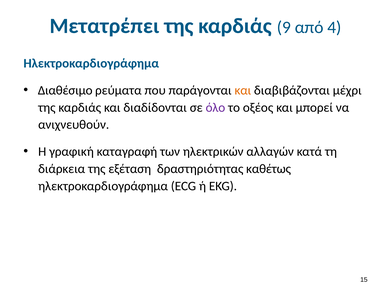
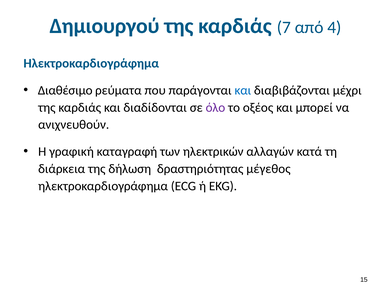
Μετατρέπει: Μετατρέπει -> Δημιουργού
9: 9 -> 7
και at (243, 90) colour: orange -> blue
εξέταση: εξέταση -> δήλωση
καθέτως: καθέτως -> μέγεθος
